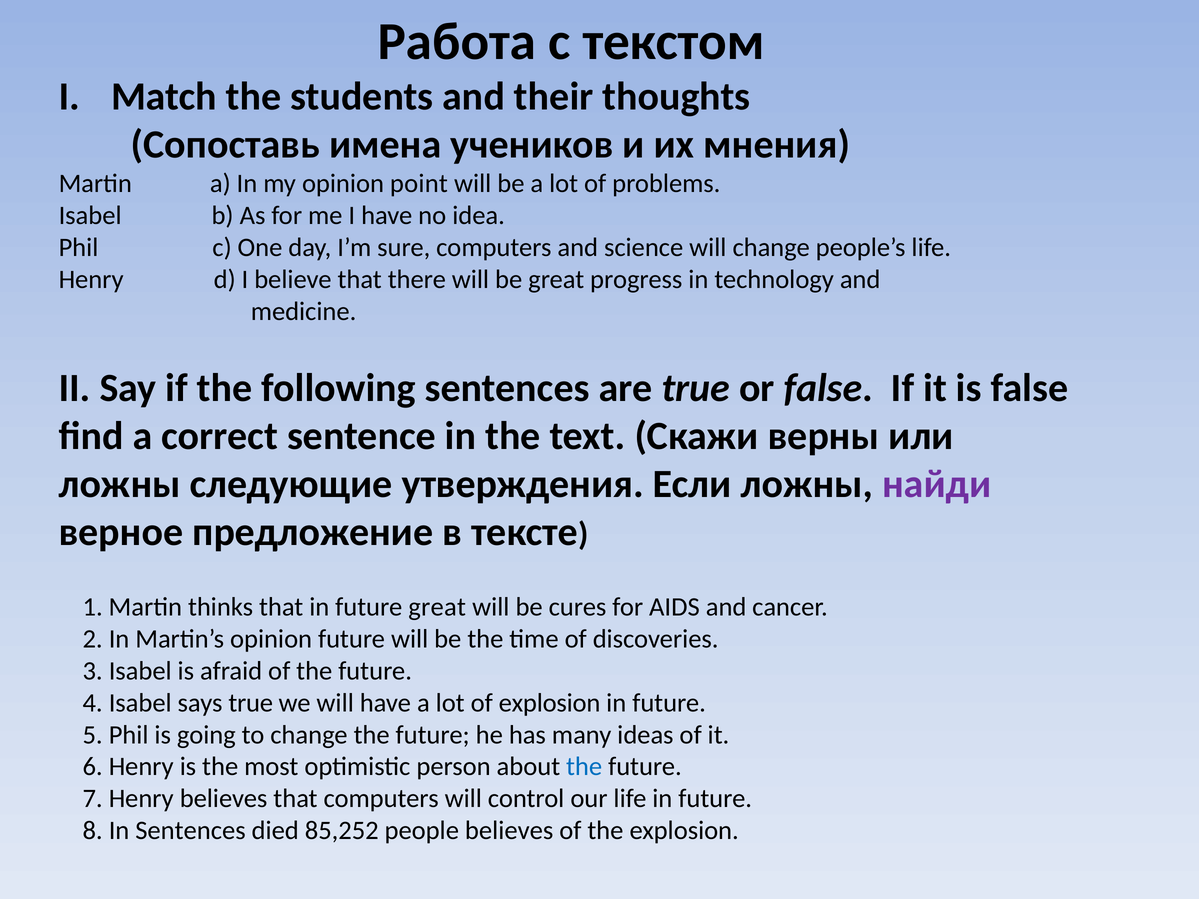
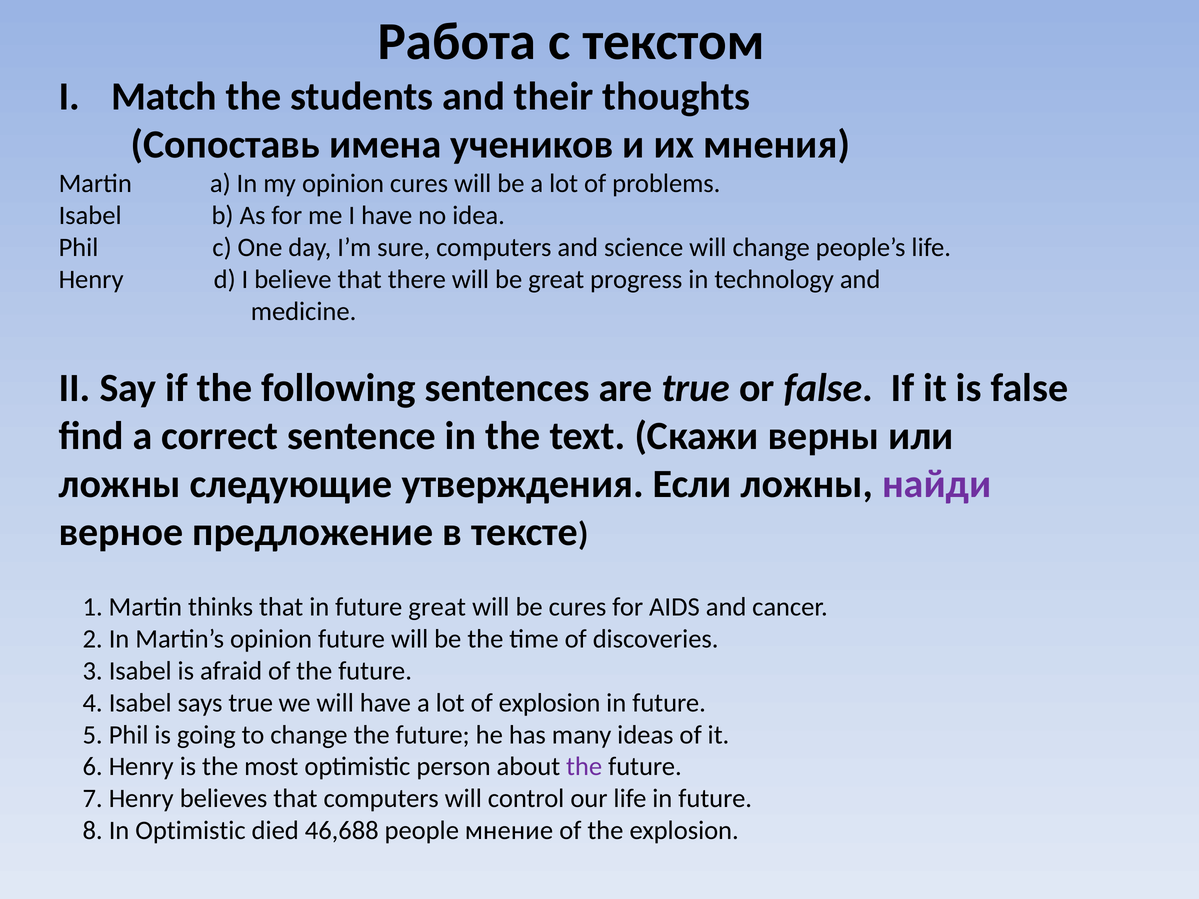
opinion point: point -> cures
the at (584, 767) colour: blue -> purple
In Sentences: Sentences -> Optimistic
85,252: 85,252 -> 46,688
people believes: believes -> мнение
